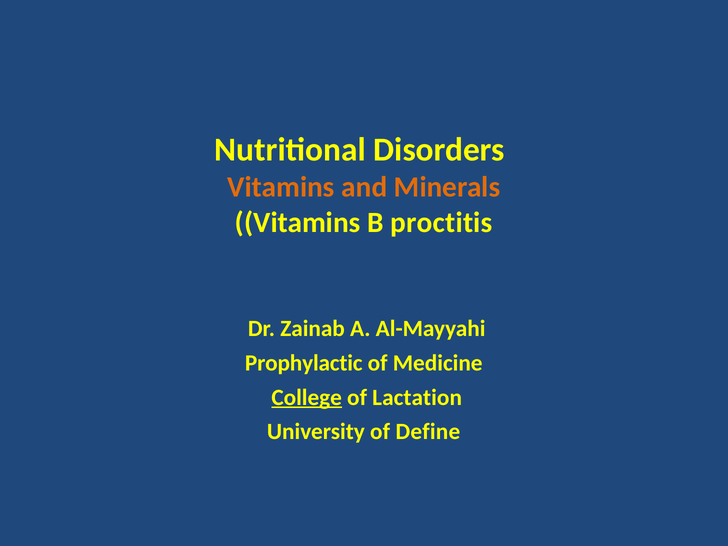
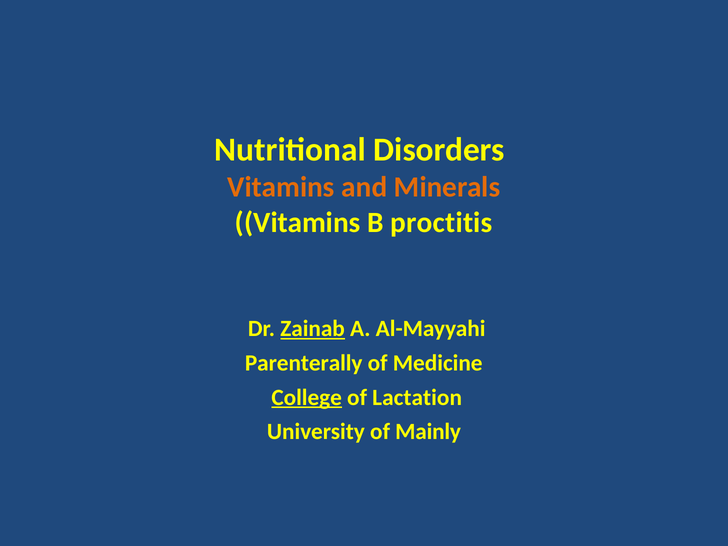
Zainab underline: none -> present
Prophylactic: Prophylactic -> Parenterally
Define: Define -> Mainly
